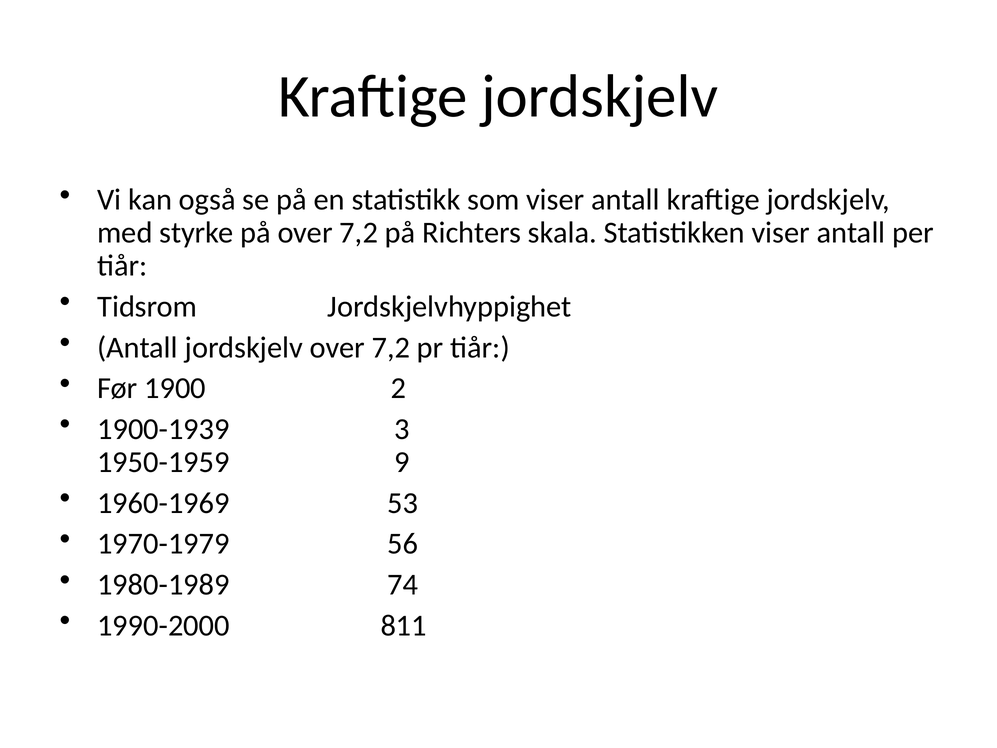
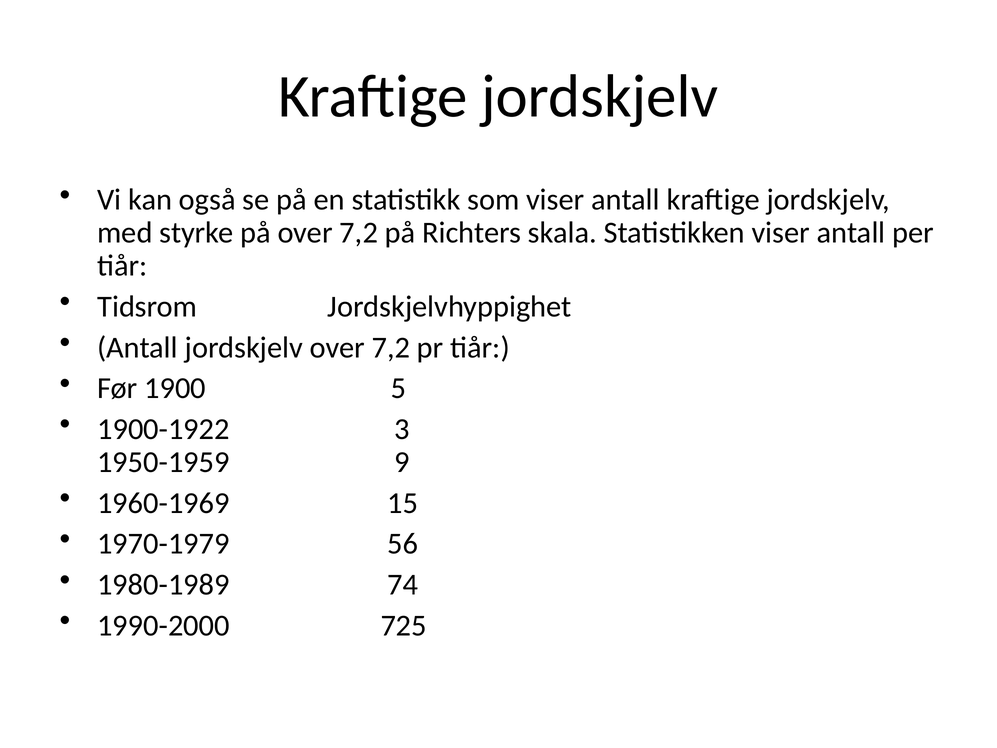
2: 2 -> 5
1900-1939: 1900-1939 -> 1900-1922
53: 53 -> 15
811: 811 -> 725
